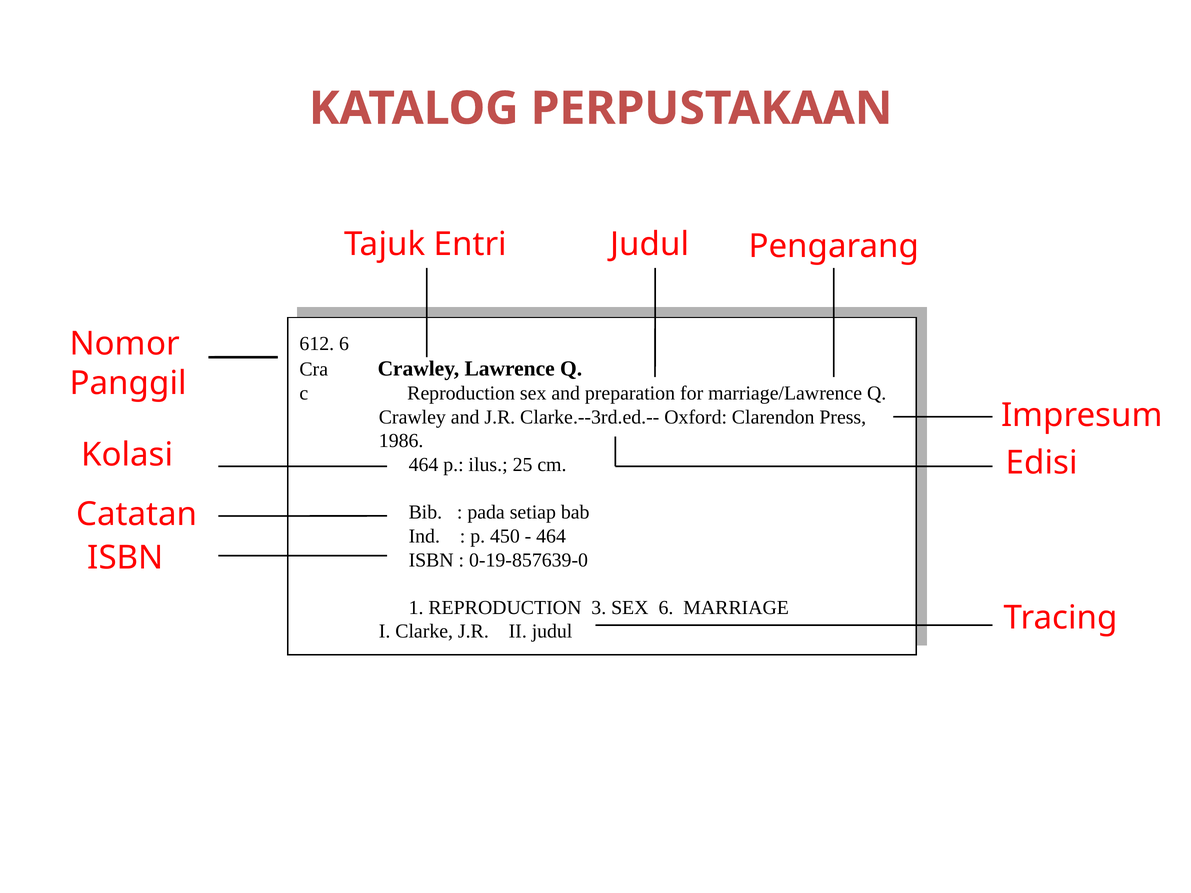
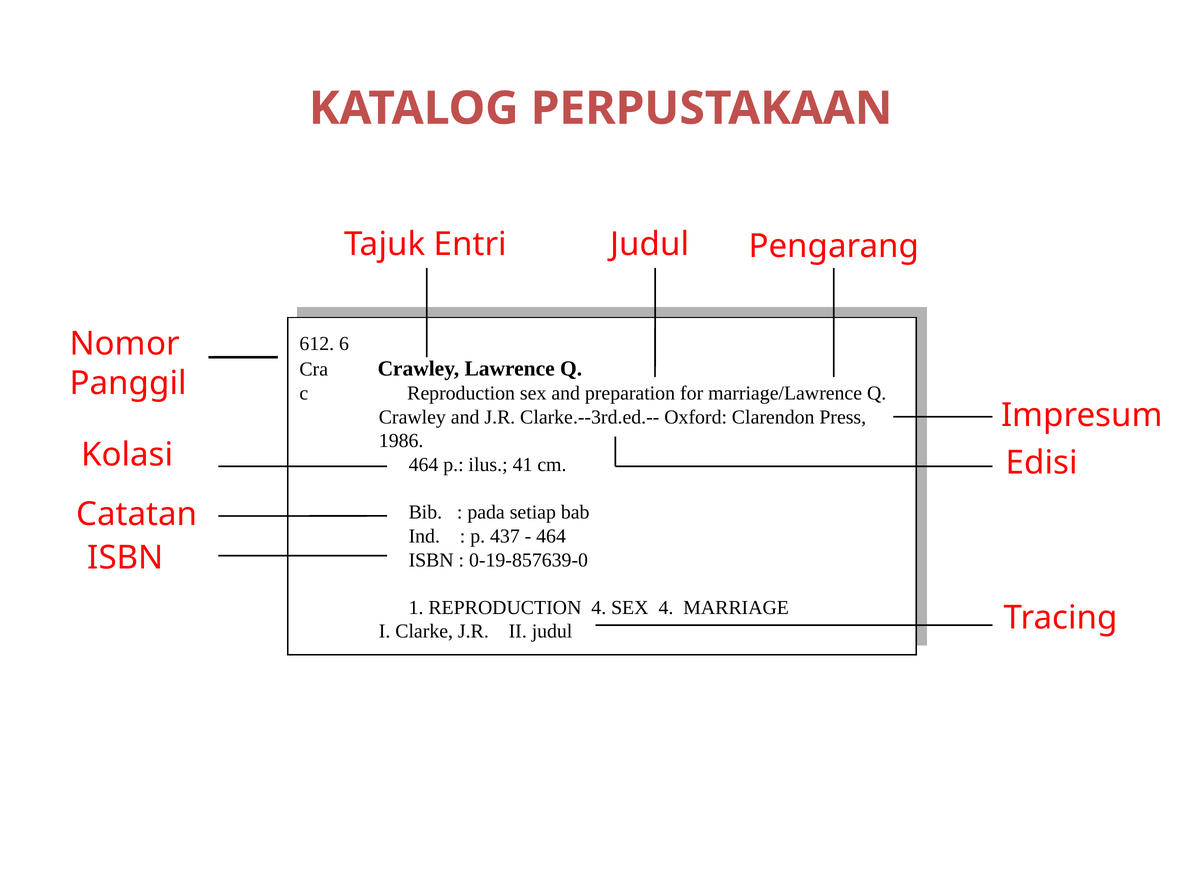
25: 25 -> 41
450: 450 -> 437
3 at (599, 608): 3 -> 4
6 at (666, 608): 6 -> 4
